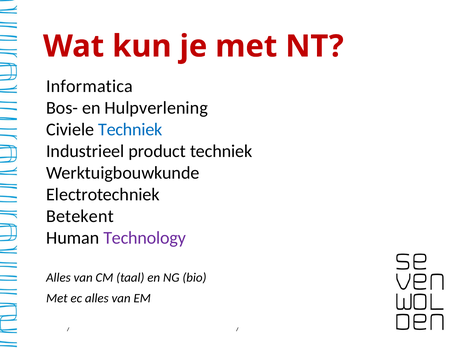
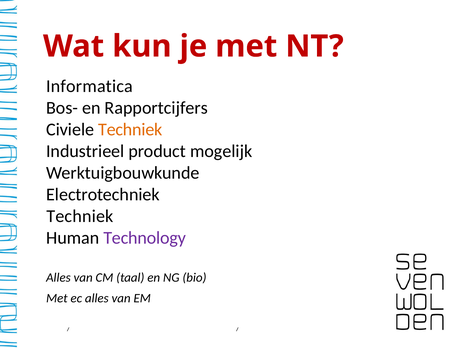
Hulpverlening: Hulpverlening -> Rapportcijfers
Techniek at (130, 129) colour: blue -> orange
product techniek: techniek -> mogelijk
Betekent at (80, 216): Betekent -> Techniek
